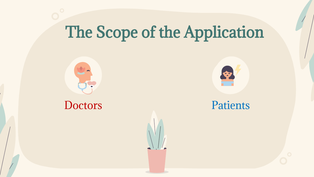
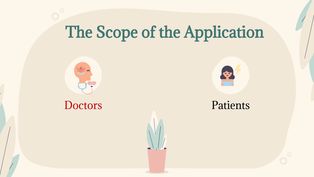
Patients colour: blue -> black
